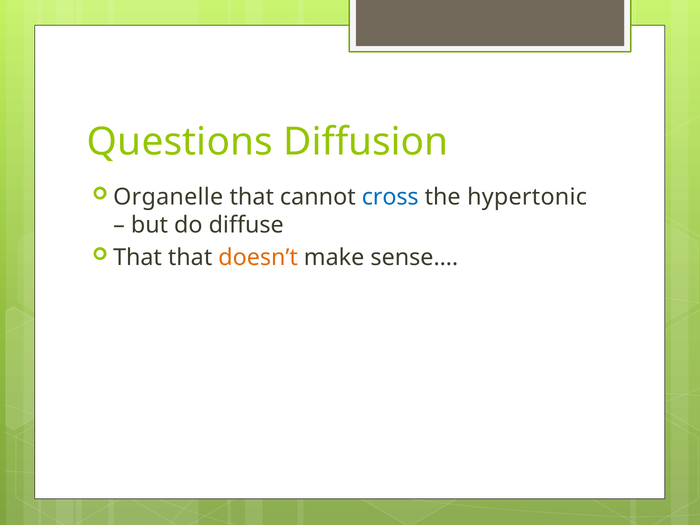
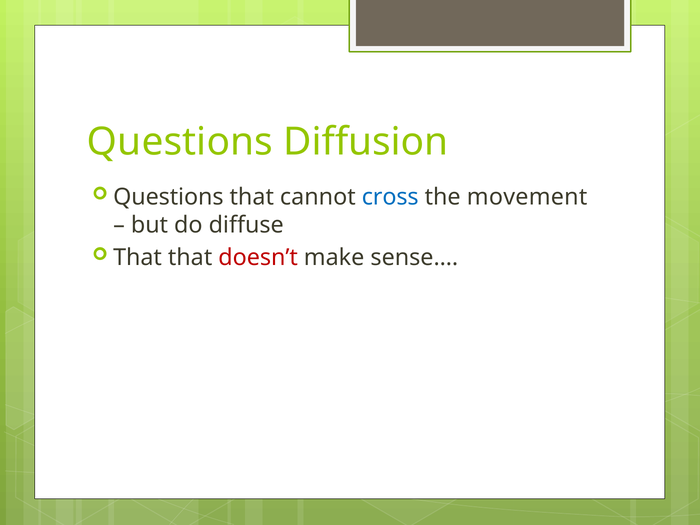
Organelle at (168, 197): Organelle -> Questions
hypertonic: hypertonic -> movement
doesn’t colour: orange -> red
